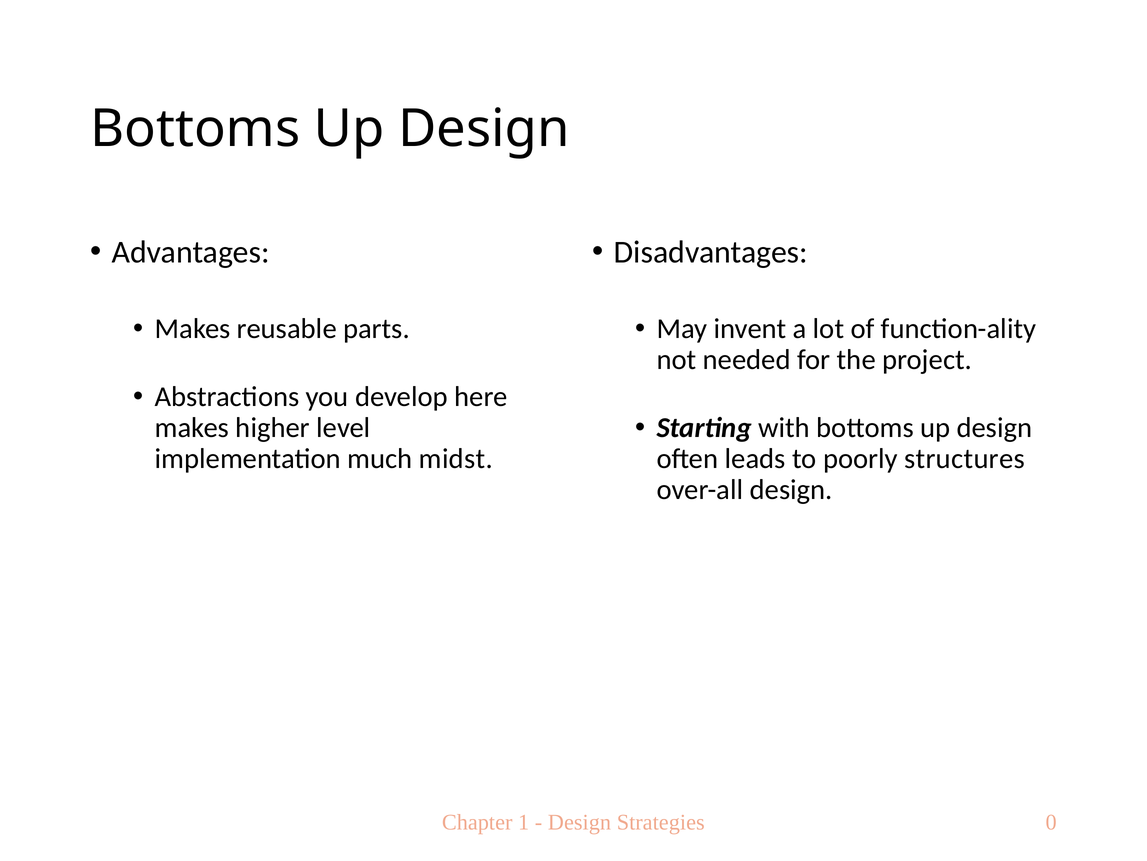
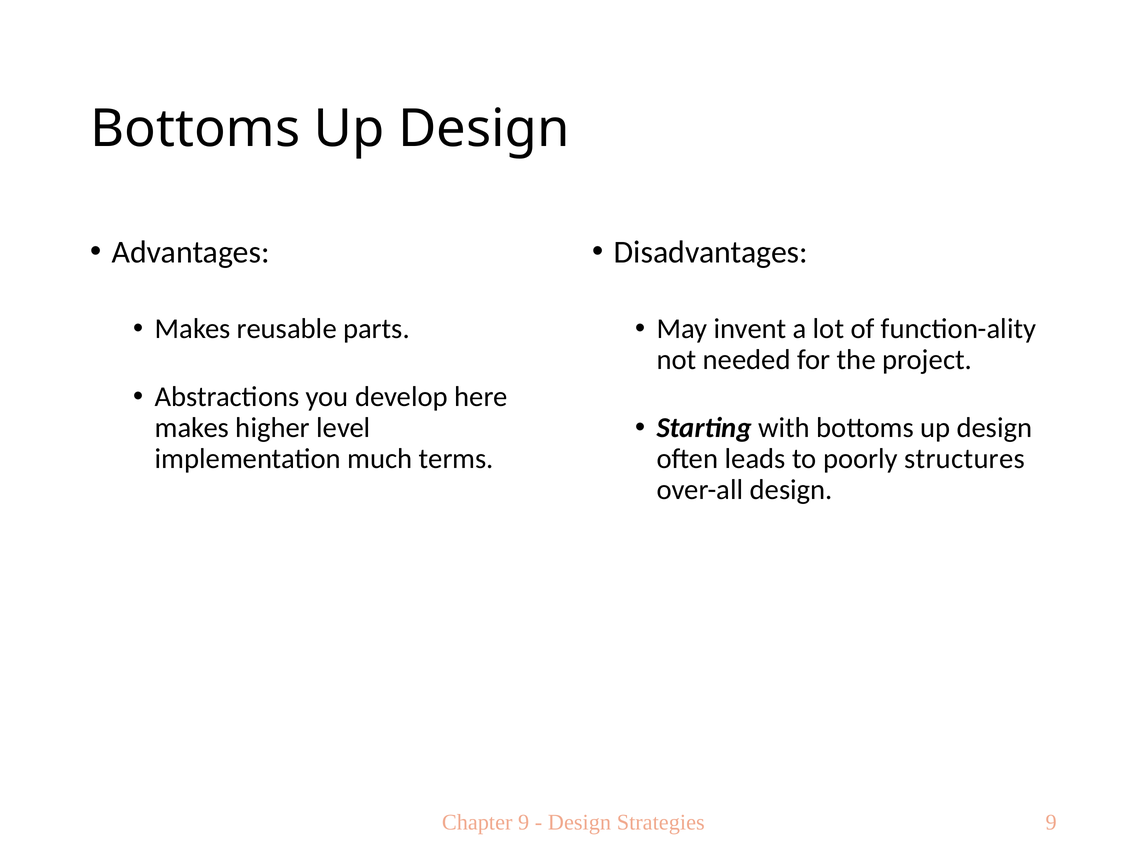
midst: midst -> terms
Chapter 1: 1 -> 9
Strategies 0: 0 -> 9
